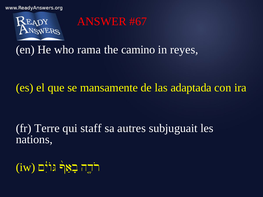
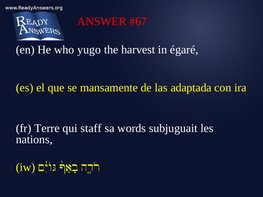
rama: rama -> yugo
camino: camino -> harvest
reyes: reyes -> égaré
autres: autres -> words
